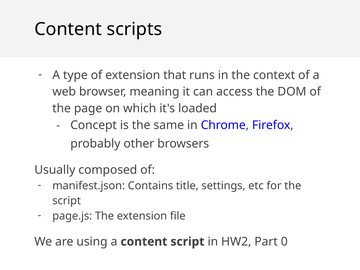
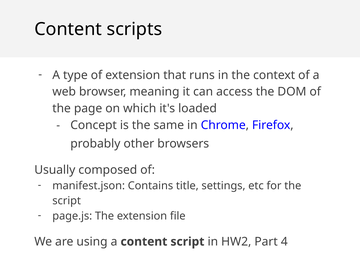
0: 0 -> 4
